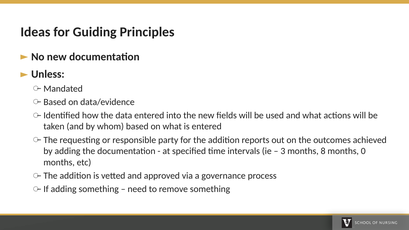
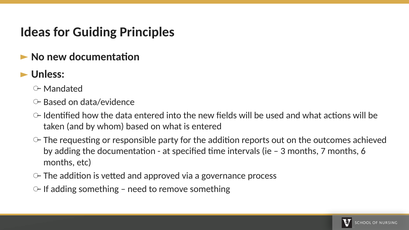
8: 8 -> 7
0: 0 -> 6
